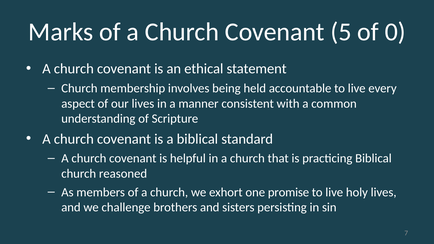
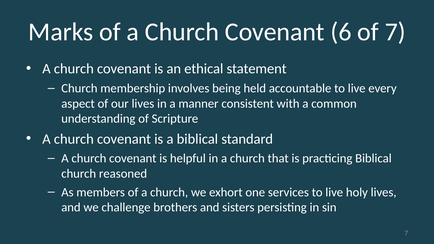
5: 5 -> 6
of 0: 0 -> 7
promise: promise -> services
